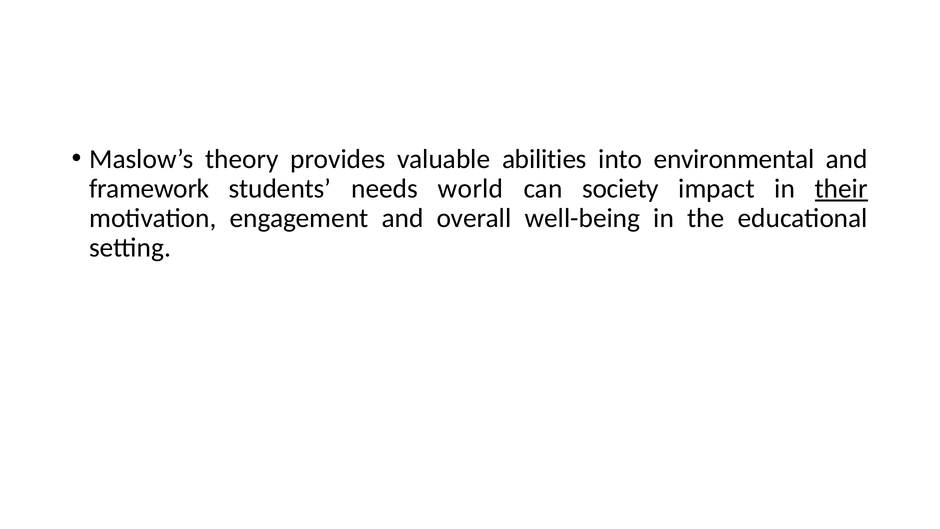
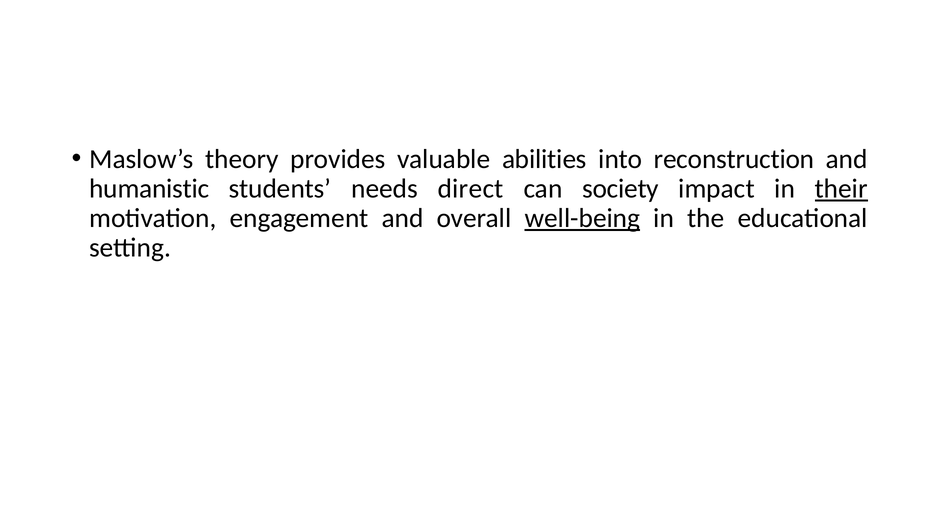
environmental: environmental -> reconstruction
framework: framework -> humanistic
world: world -> direct
well-being underline: none -> present
